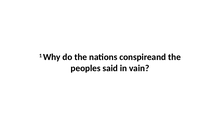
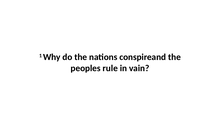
said: said -> rule
